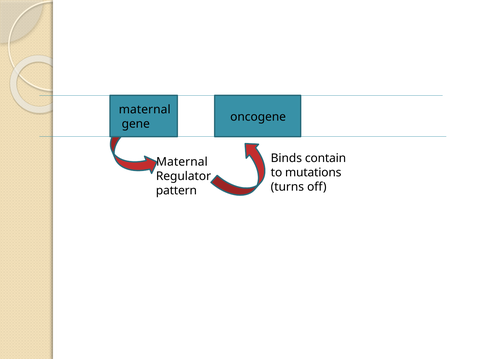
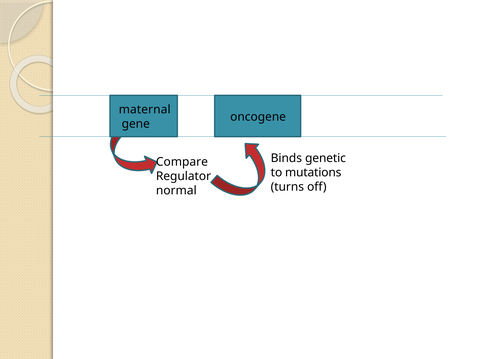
contain: contain -> genetic
Maternal at (182, 162): Maternal -> Compare
pattern: pattern -> normal
